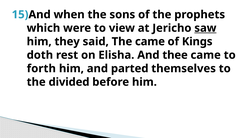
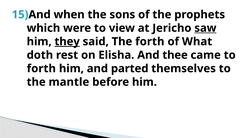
they underline: none -> present
The came: came -> forth
Kings: Kings -> What
divided: divided -> mantle
